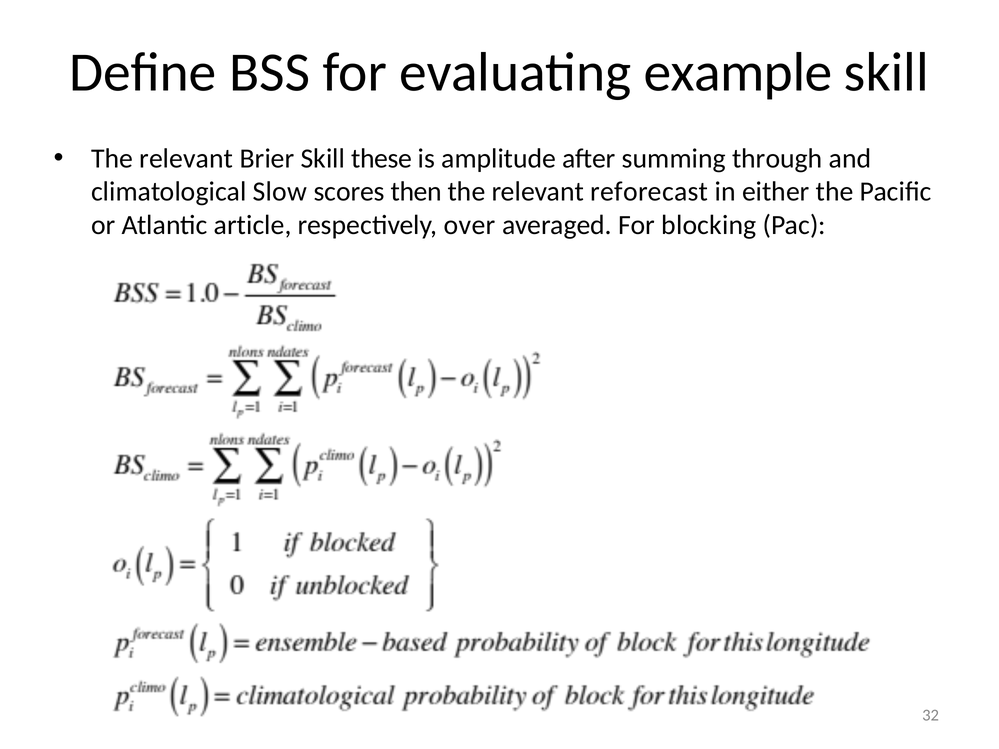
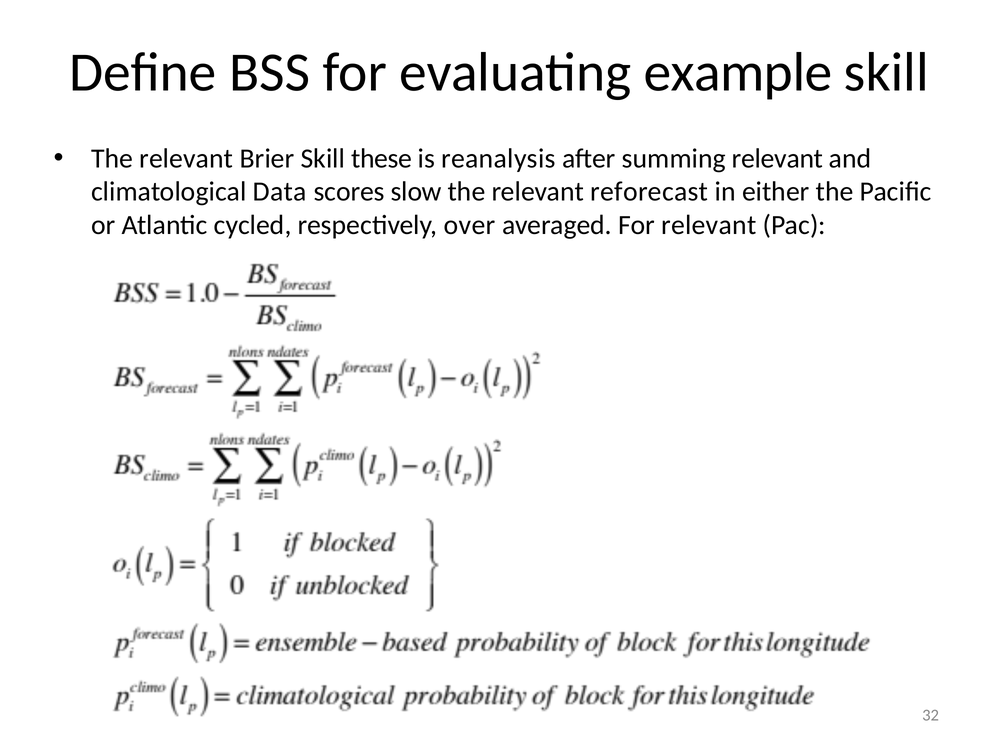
amplitude: amplitude -> reanalysis
summing through: through -> relevant
Slow: Slow -> Data
then: then -> slow
article: article -> cycled
For blocking: blocking -> relevant
